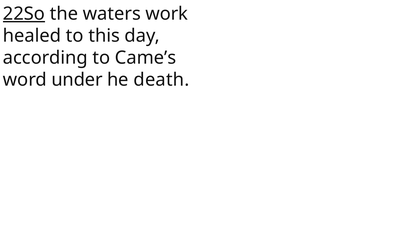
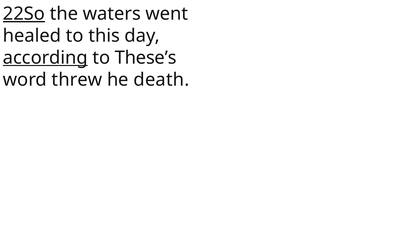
work: work -> went
according underline: none -> present
Came’s: Came’s -> These’s
under: under -> threw
